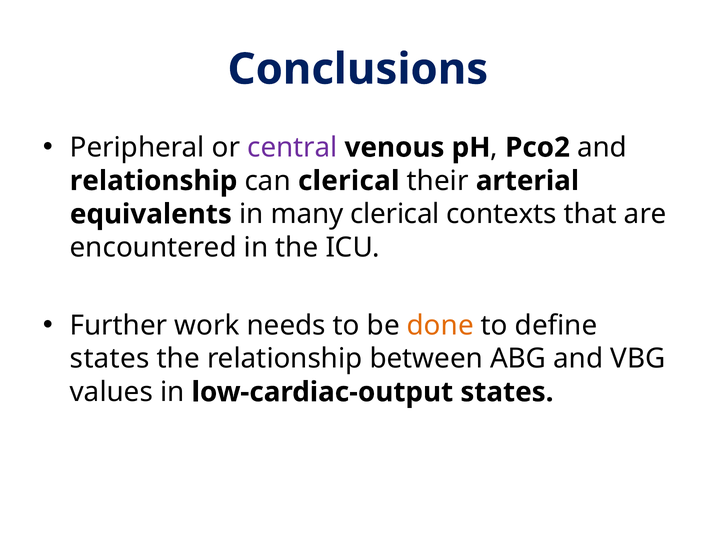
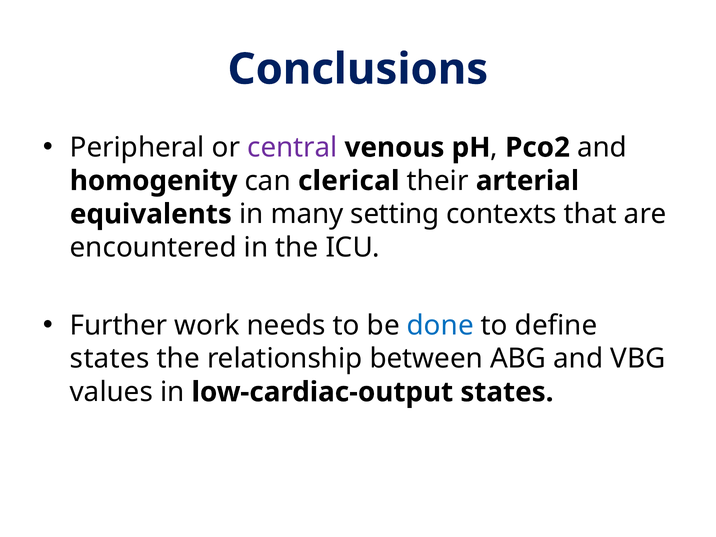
relationship at (154, 181): relationship -> homogenity
many clerical: clerical -> setting
done colour: orange -> blue
